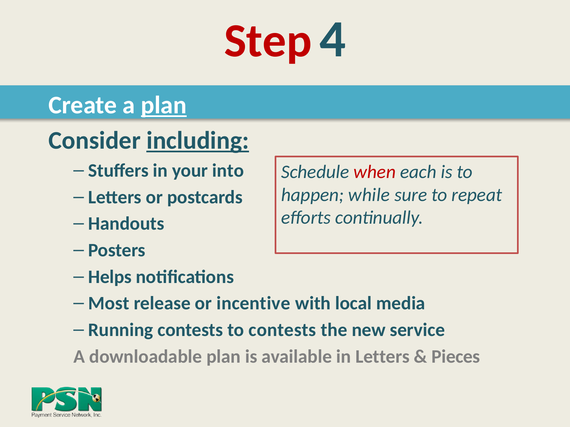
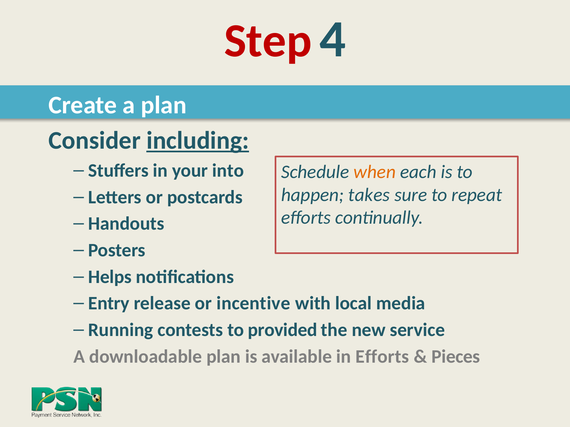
plan at (164, 105) underline: present -> none
when colour: red -> orange
while: while -> takes
Most: Most -> Entry
to contests: contests -> provided
in Letters: Letters -> Efforts
